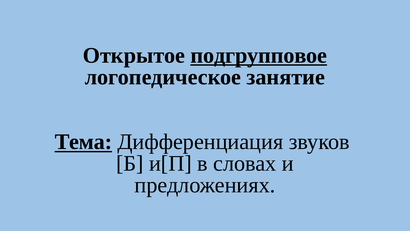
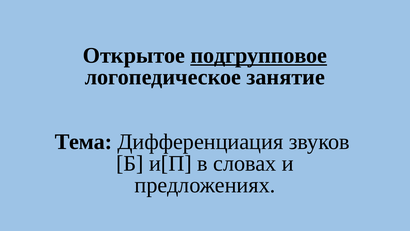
Тема underline: present -> none
